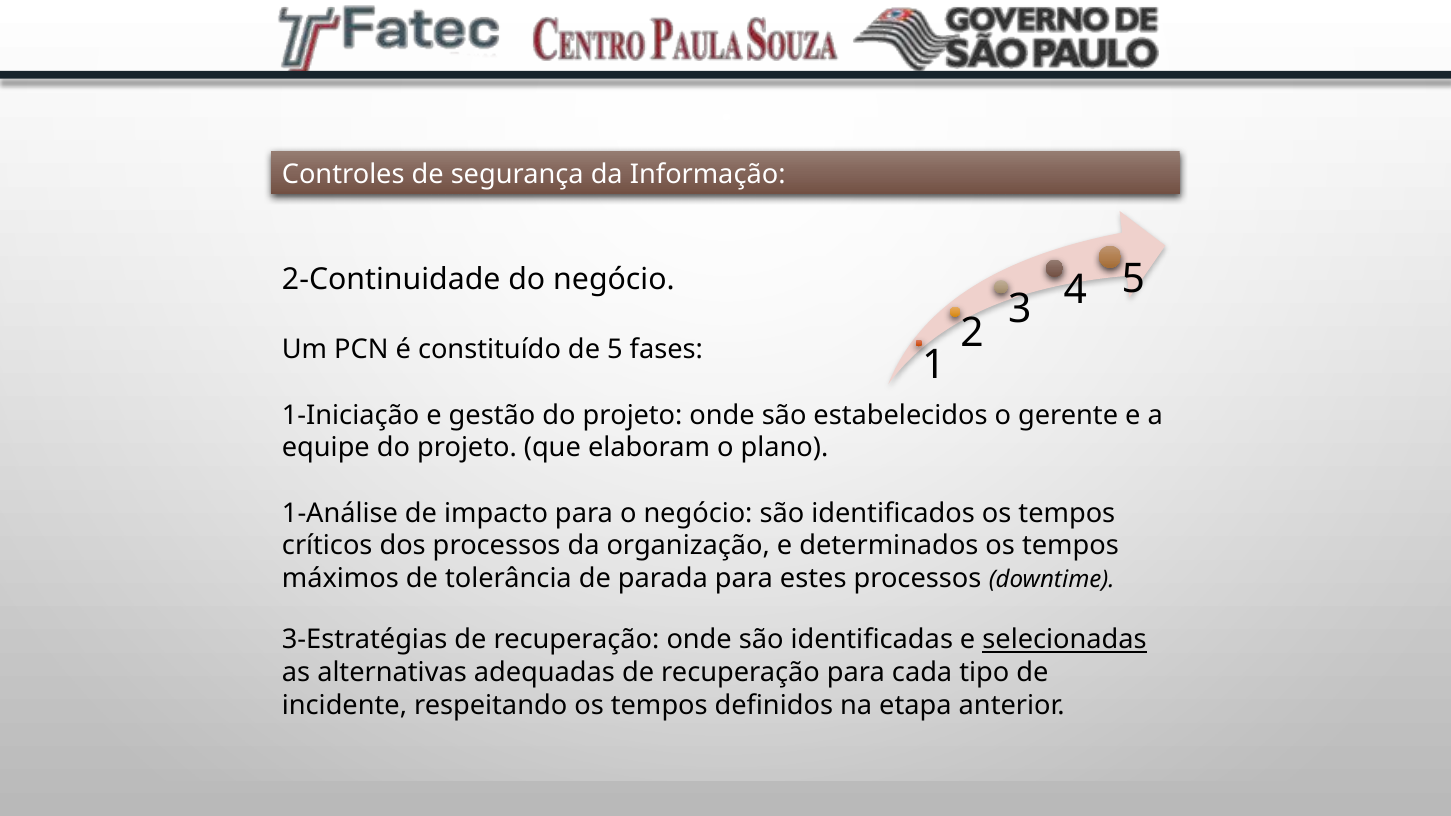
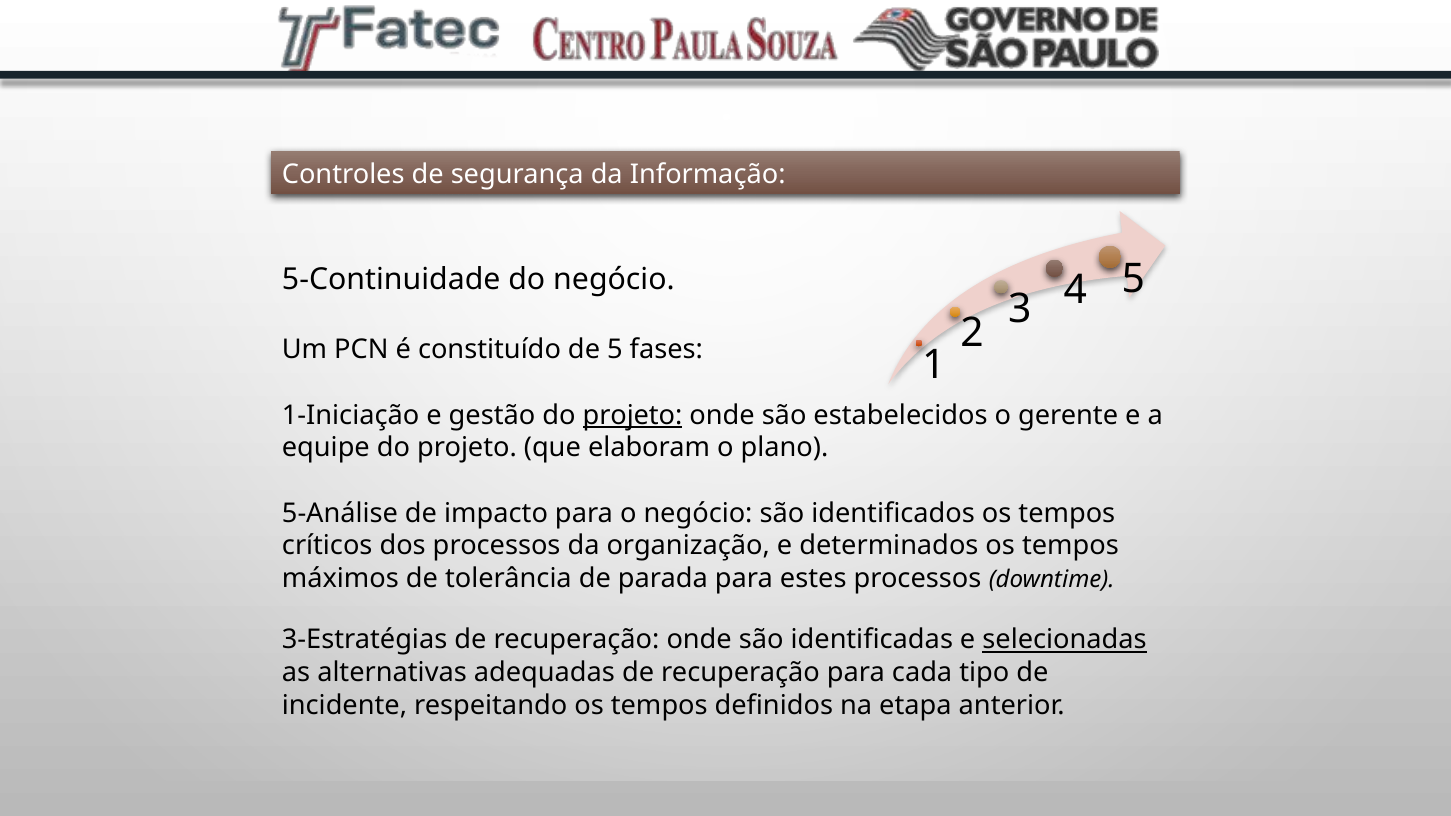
2-Continuidade: 2-Continuidade -> 5-Continuidade
projeto at (633, 415) underline: none -> present
1-Análise: 1-Análise -> 5-Análise
